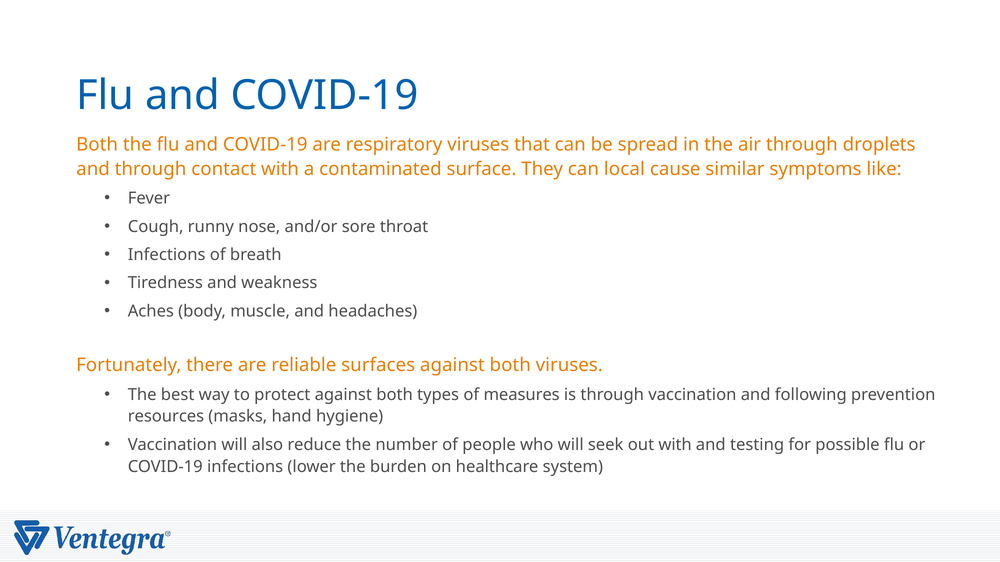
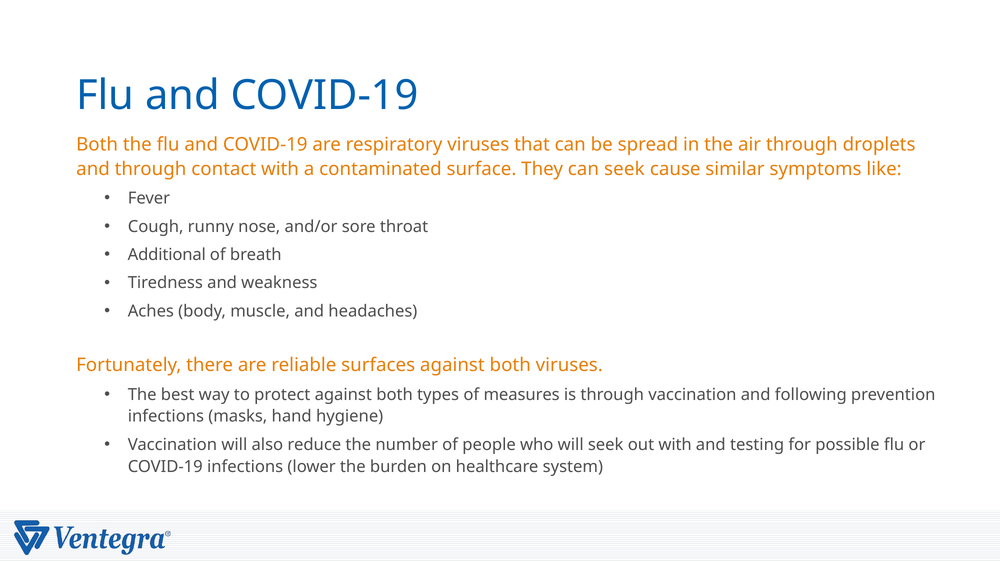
can local: local -> seek
Infections at (167, 255): Infections -> Additional
resources at (166, 417): resources -> infections
